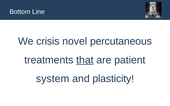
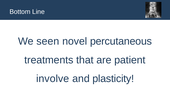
crisis: crisis -> seen
that underline: present -> none
system: system -> involve
